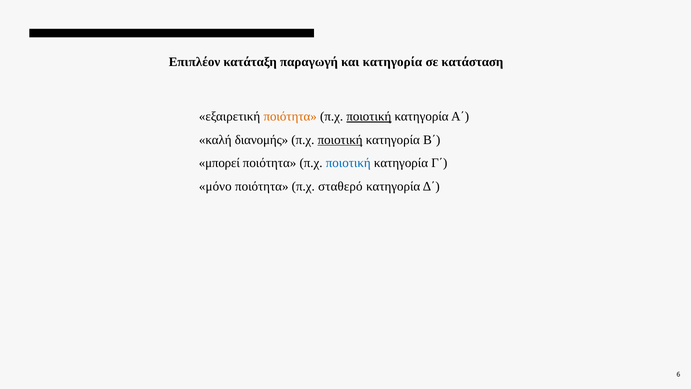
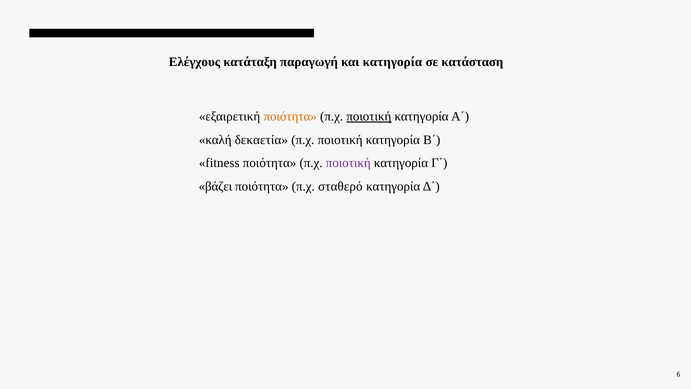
Επιπλέον: Επιπλέον -> Ελέγχους
διανομής: διανομής -> δεκαετία
ποιοτική at (340, 140) underline: present -> none
μπορεί: μπορεί -> fitness
ποιοτική at (348, 163) colour: blue -> purple
μόνο: μόνο -> βάζει
